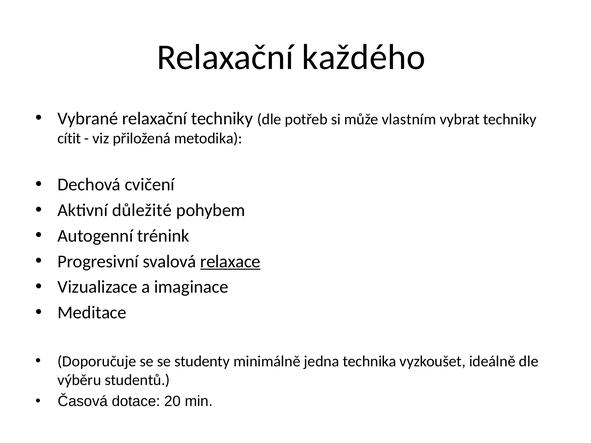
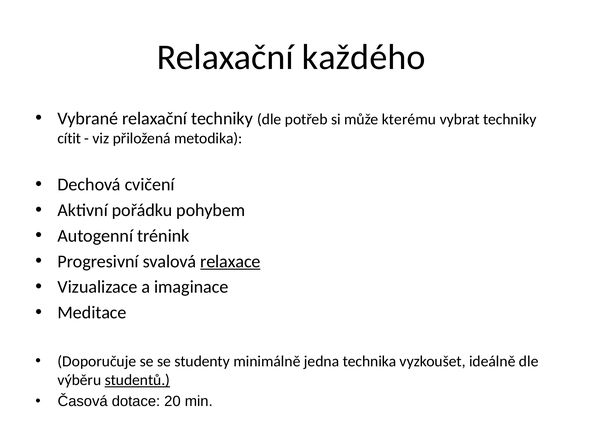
vlastním: vlastním -> kterému
důležité: důležité -> pořádku
studentů underline: none -> present
